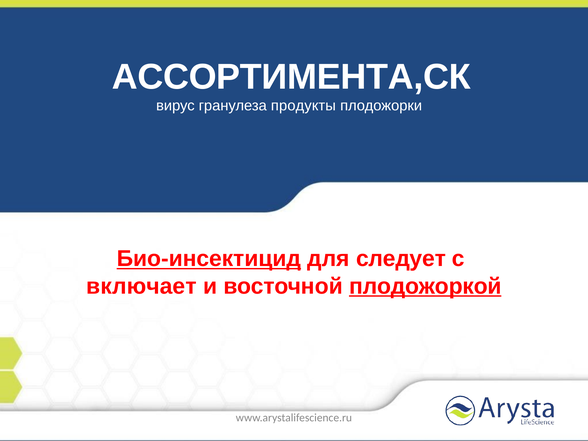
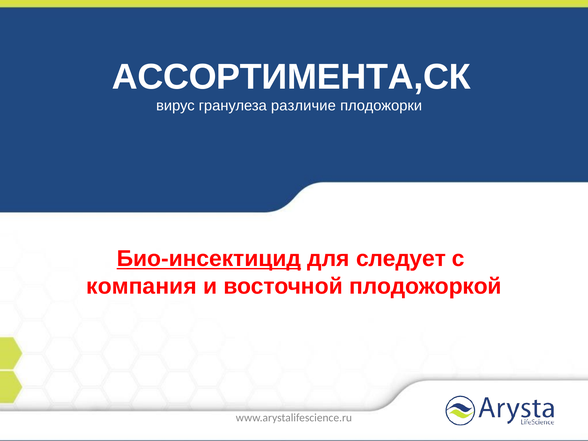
продукты: продукты -> различие
включает: включает -> компания
плодожоркой underline: present -> none
